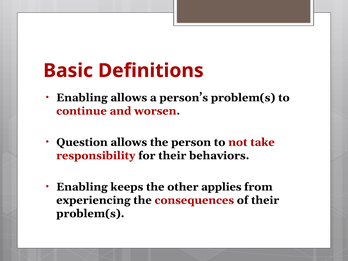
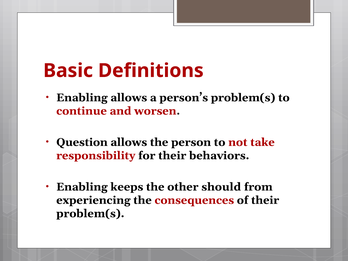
applies: applies -> should
